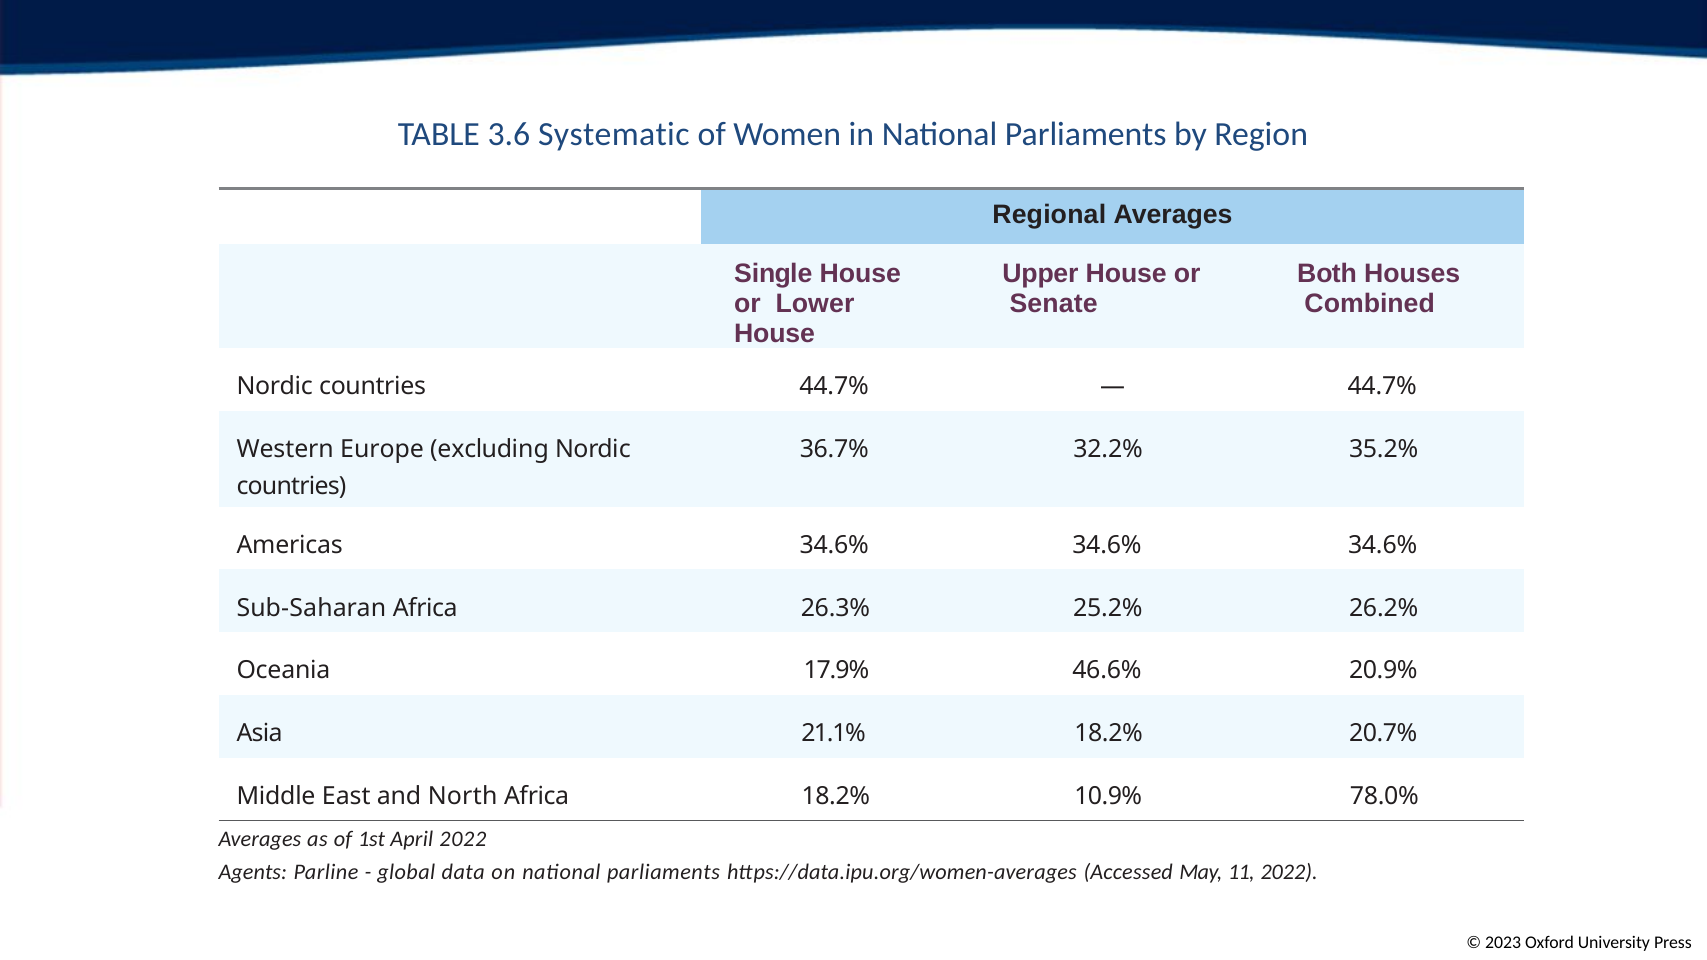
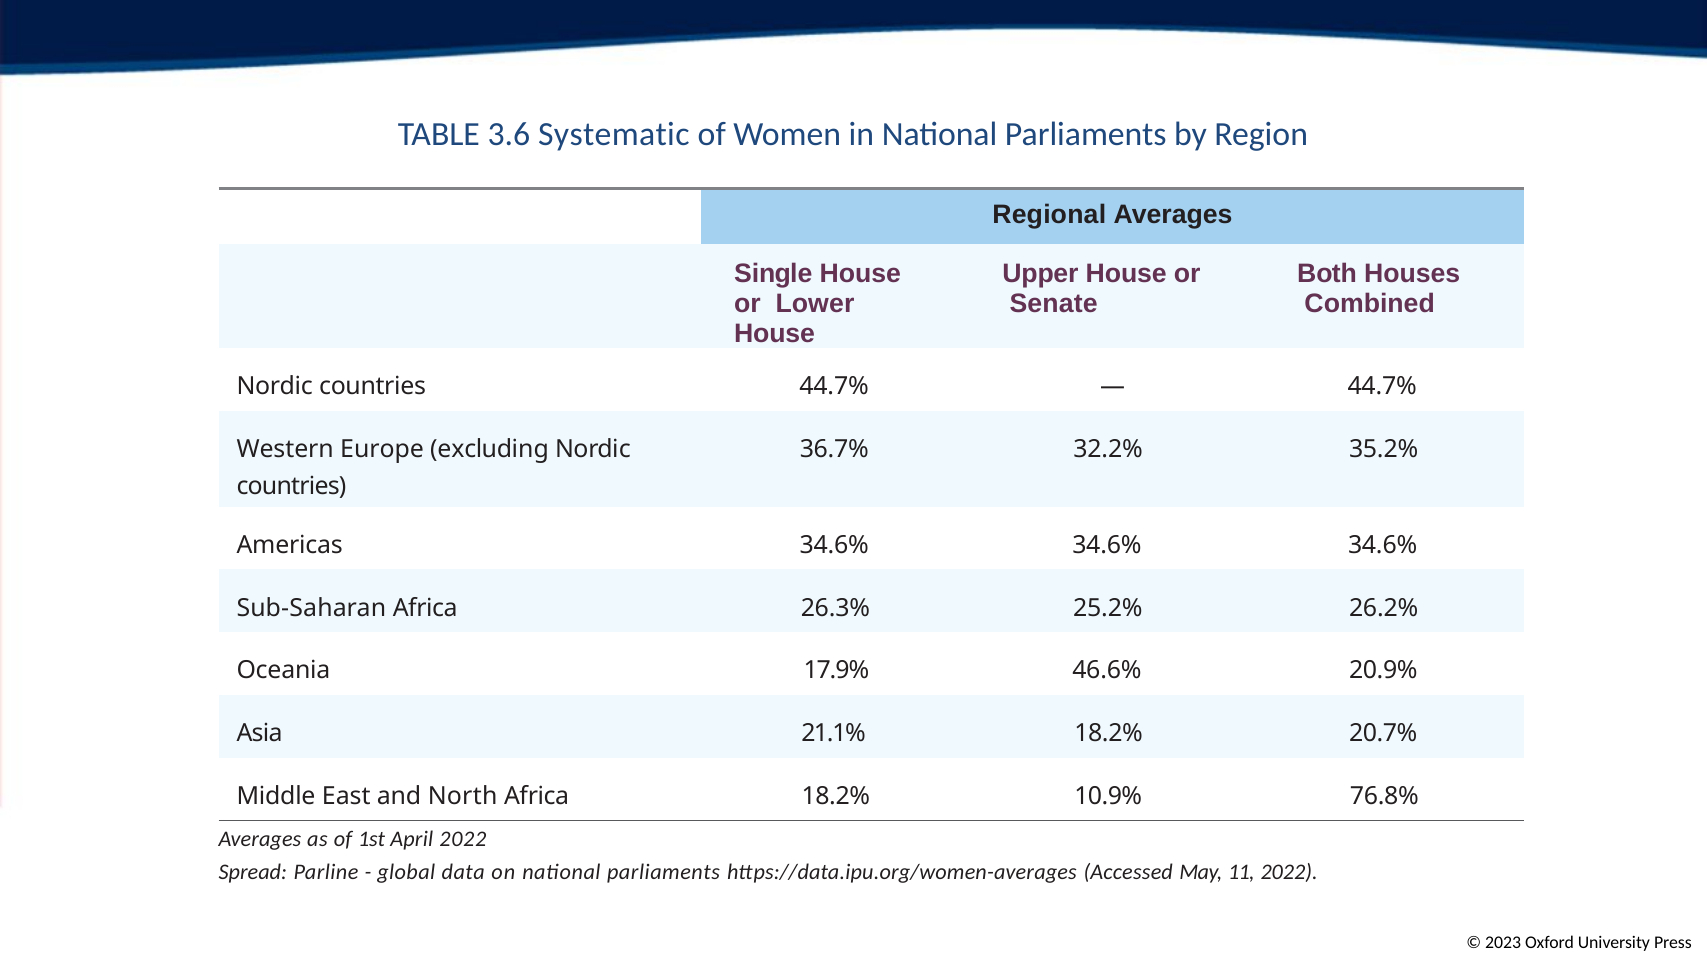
78.0%: 78.0% -> 76.8%
Agents: Agents -> Spread
